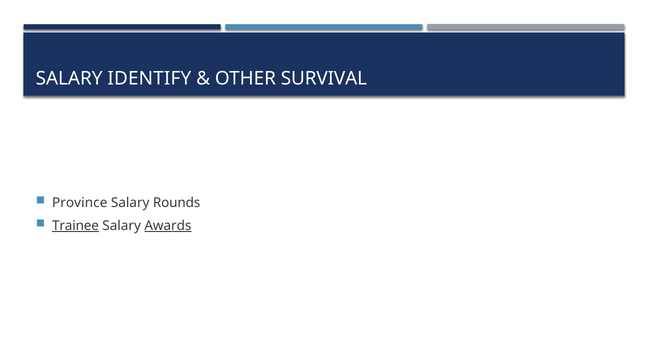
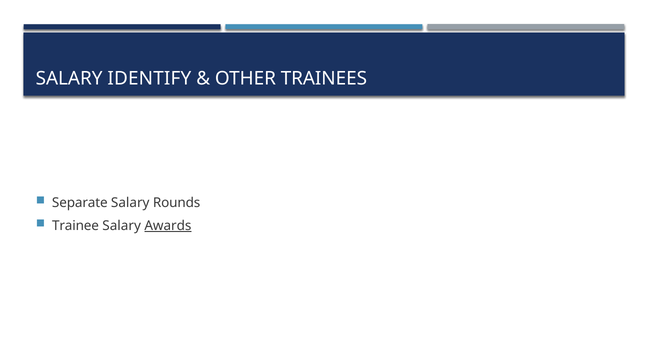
SURVIVAL: SURVIVAL -> TRAINEES
Province: Province -> Separate
Trainee underline: present -> none
